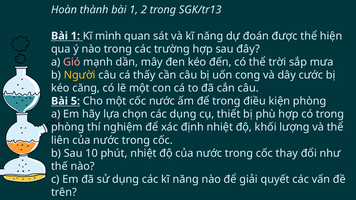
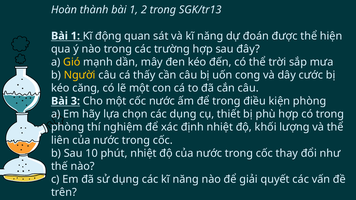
mình: mình -> động
Gió colour: pink -> yellow
5: 5 -> 3
